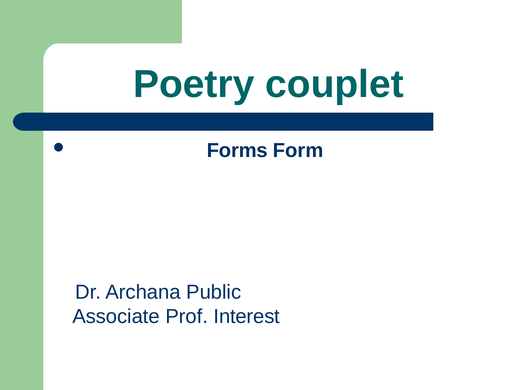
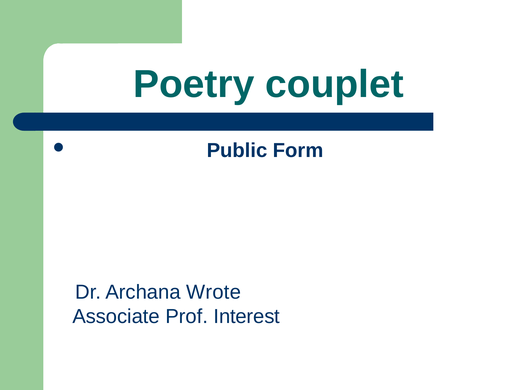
Forms: Forms -> Public
Public: Public -> Wrote
